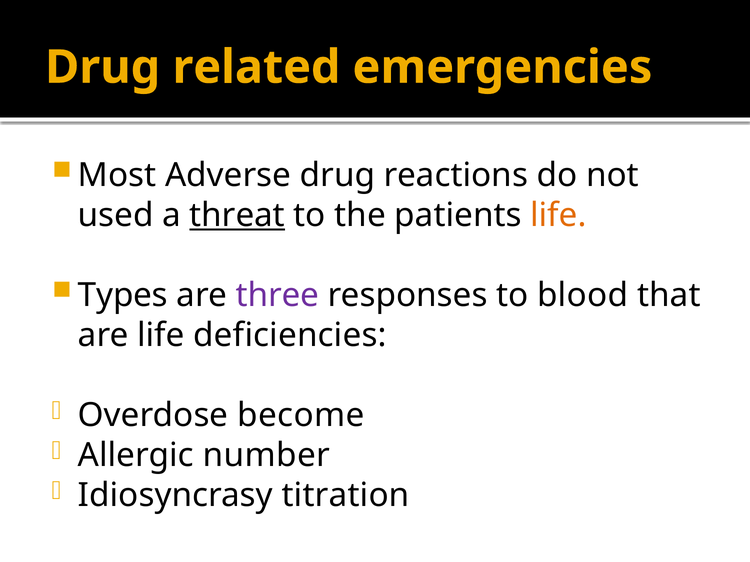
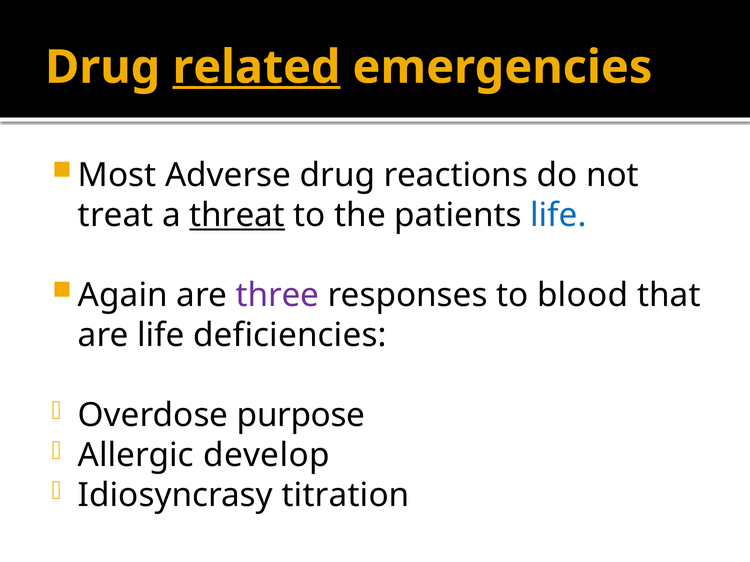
related underline: none -> present
used: used -> treat
life at (558, 215) colour: orange -> blue
Types: Types -> Again
become: become -> purpose
number: number -> develop
